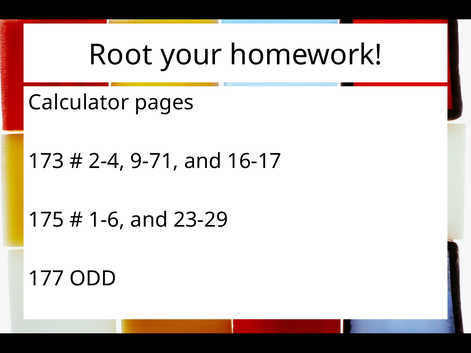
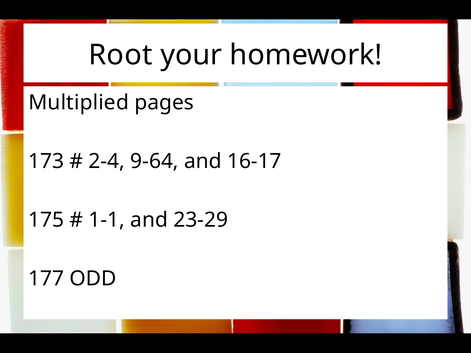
Calculator: Calculator -> Multiplied
9-71: 9-71 -> 9-64
1-6: 1-6 -> 1-1
